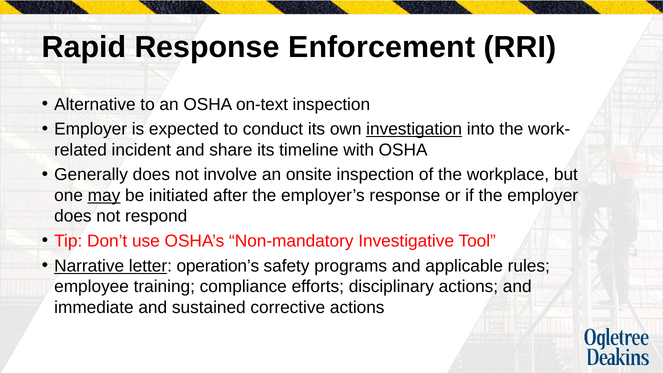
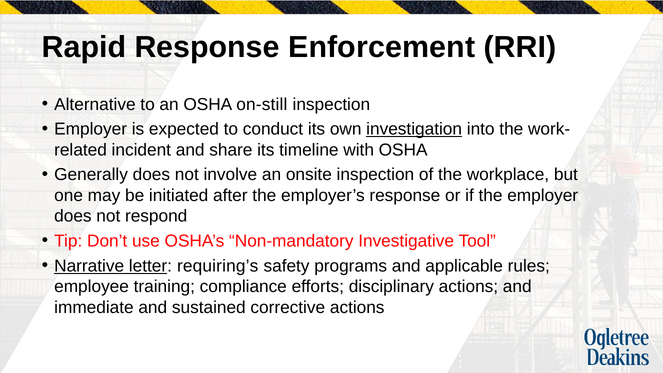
on-text: on-text -> on-still
may underline: present -> none
operation’s: operation’s -> requiring’s
